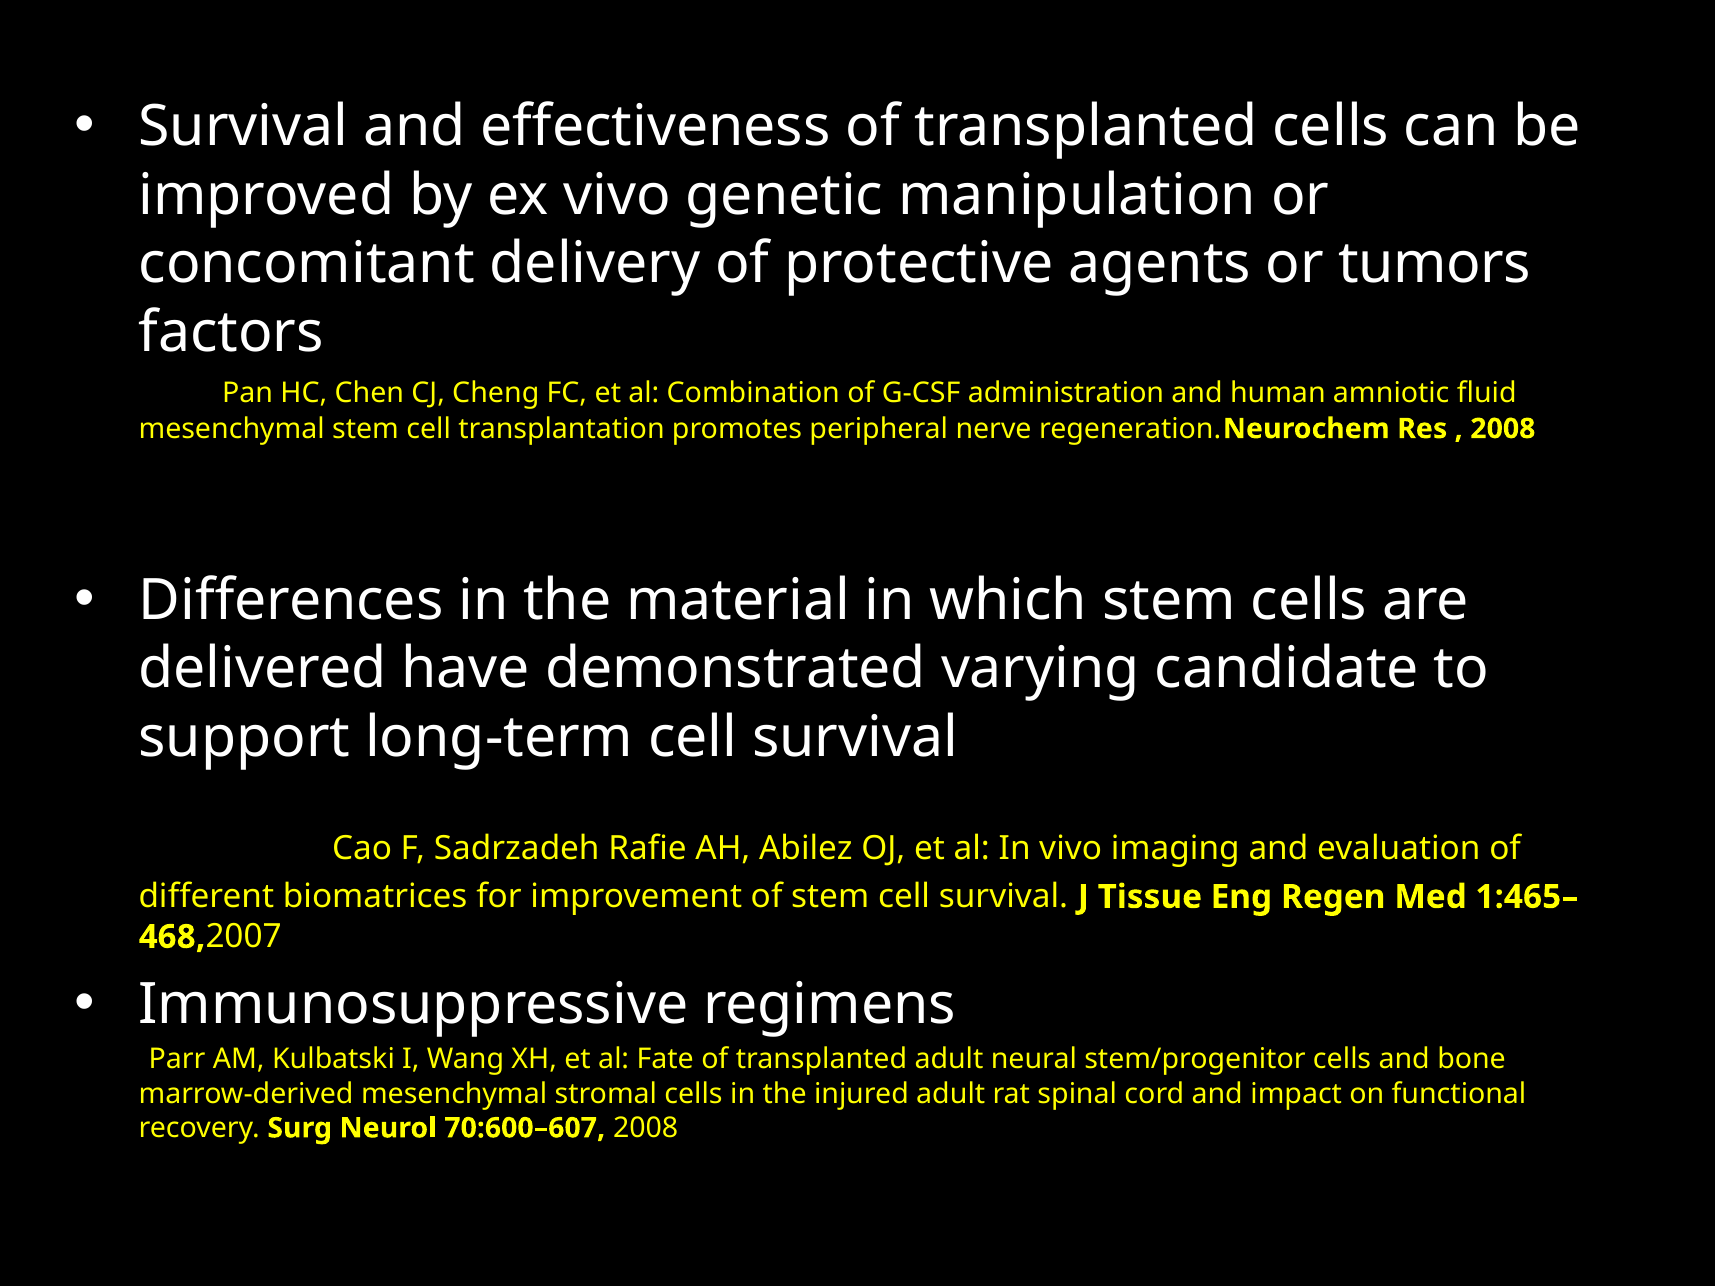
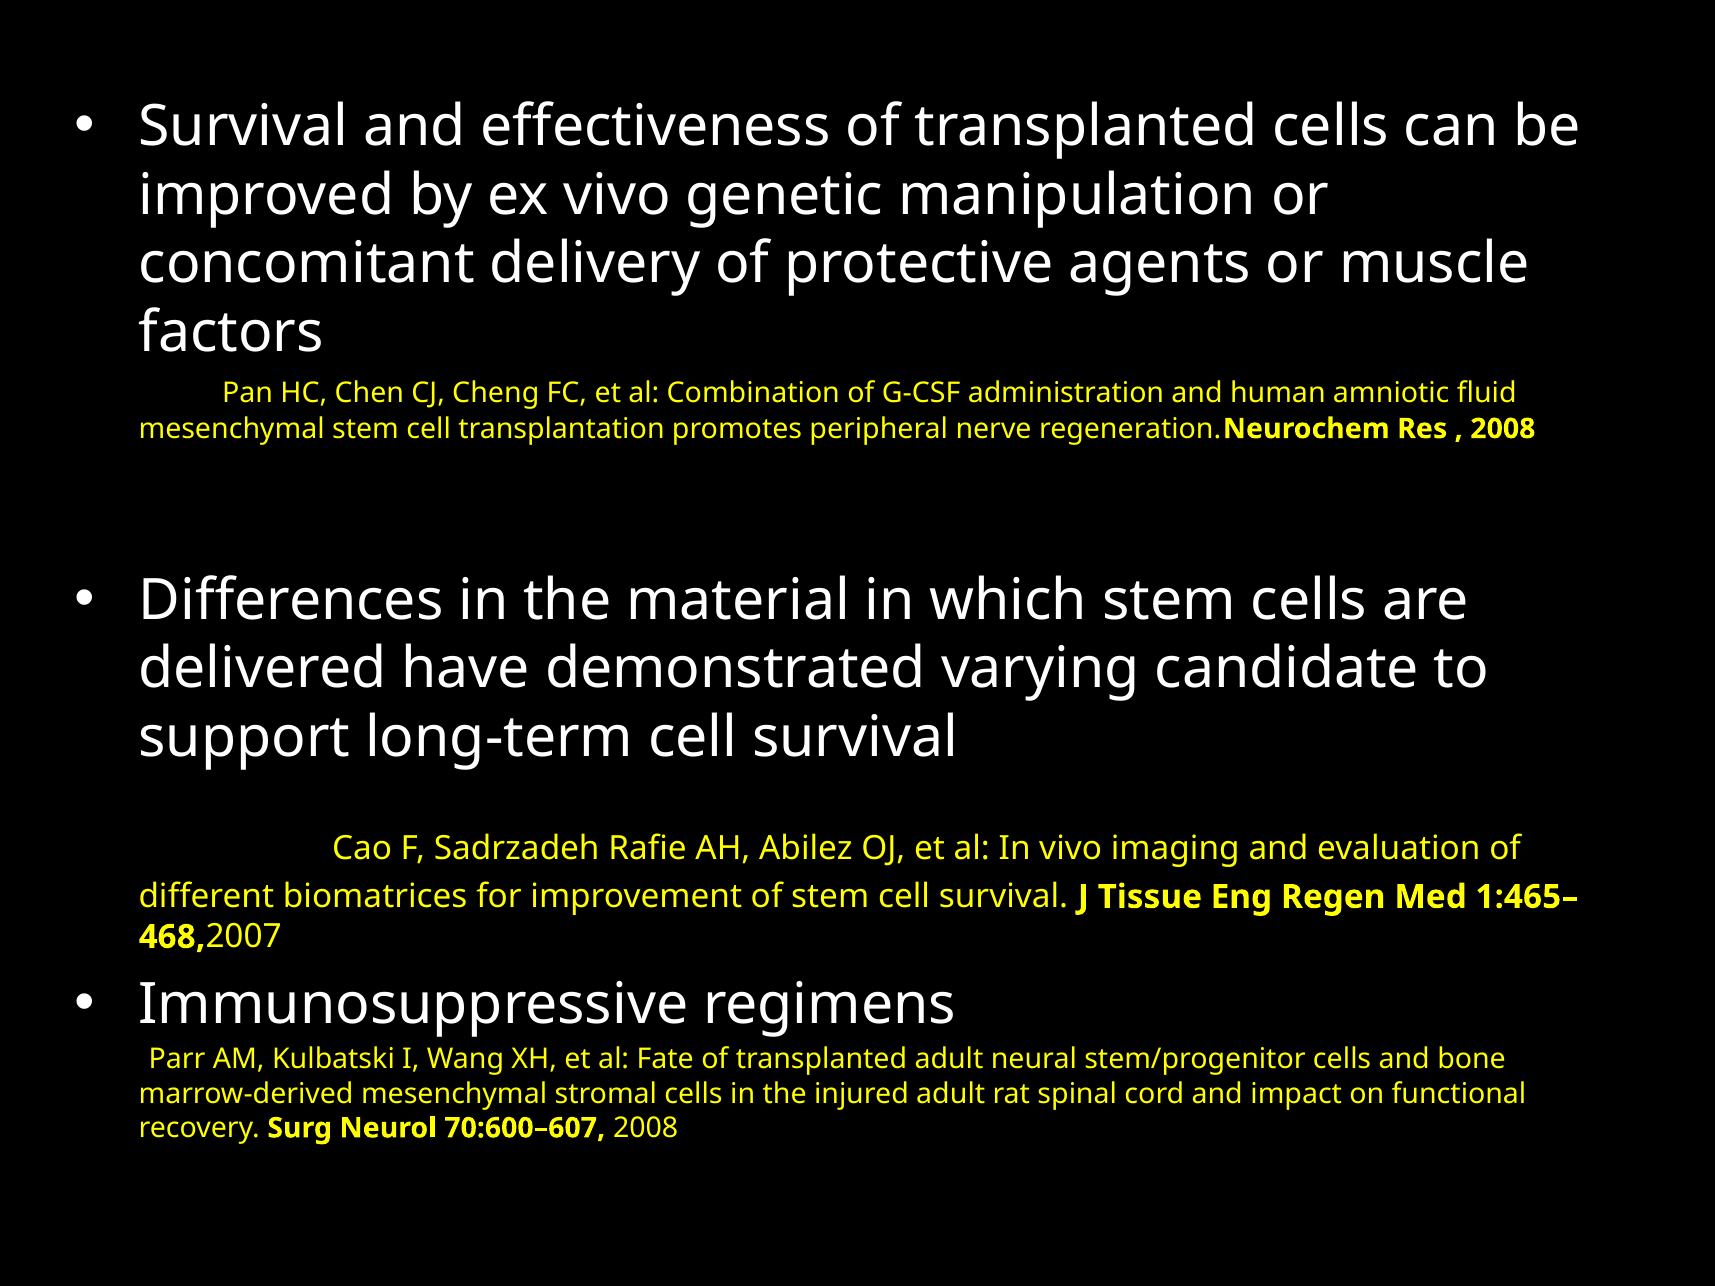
tumors: tumors -> muscle
